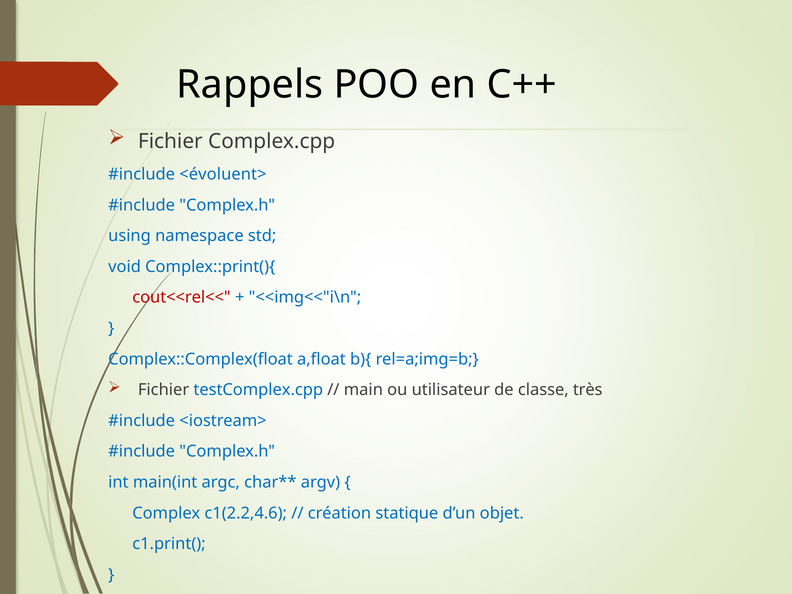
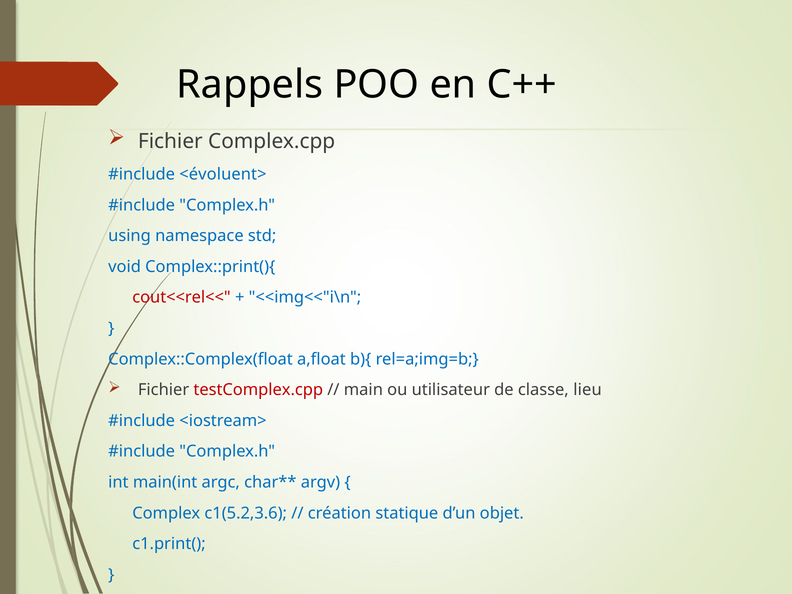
testComplex.cpp colour: blue -> red
très: très -> lieu
c1(2.2,4.6: c1(2.2,4.6 -> c1(5.2,3.6
